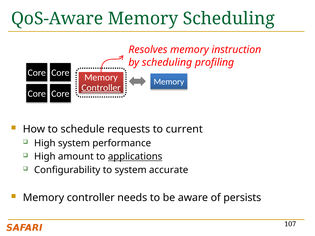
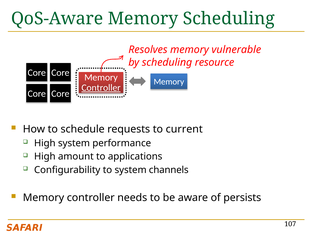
instruction: instruction -> vulnerable
profiling: profiling -> resource
applications underline: present -> none
accurate: accurate -> channels
